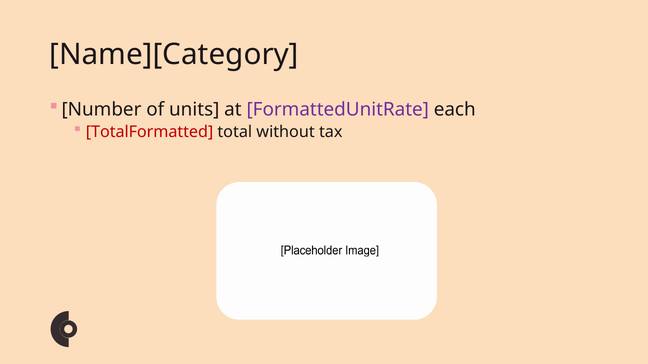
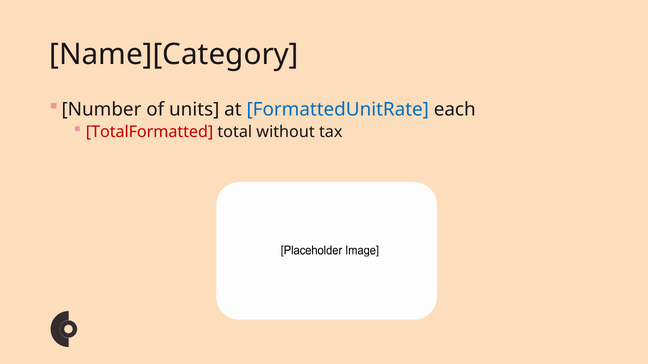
FormattedUnitRate colour: purple -> blue
